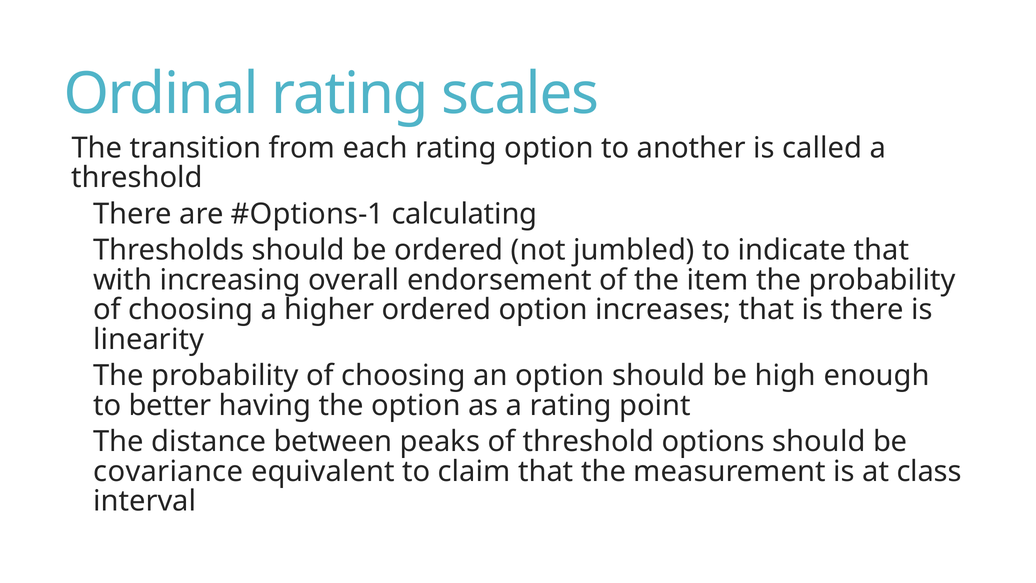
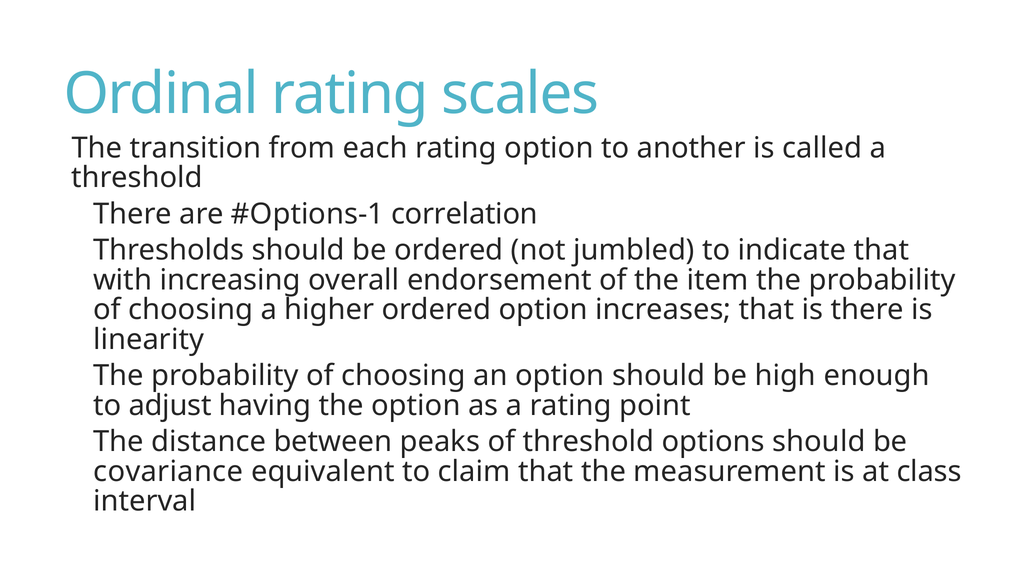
calculating: calculating -> correlation
better: better -> adjust
